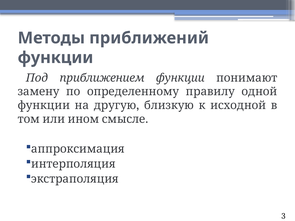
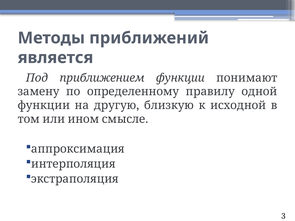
функции at (56, 58): функции -> является
